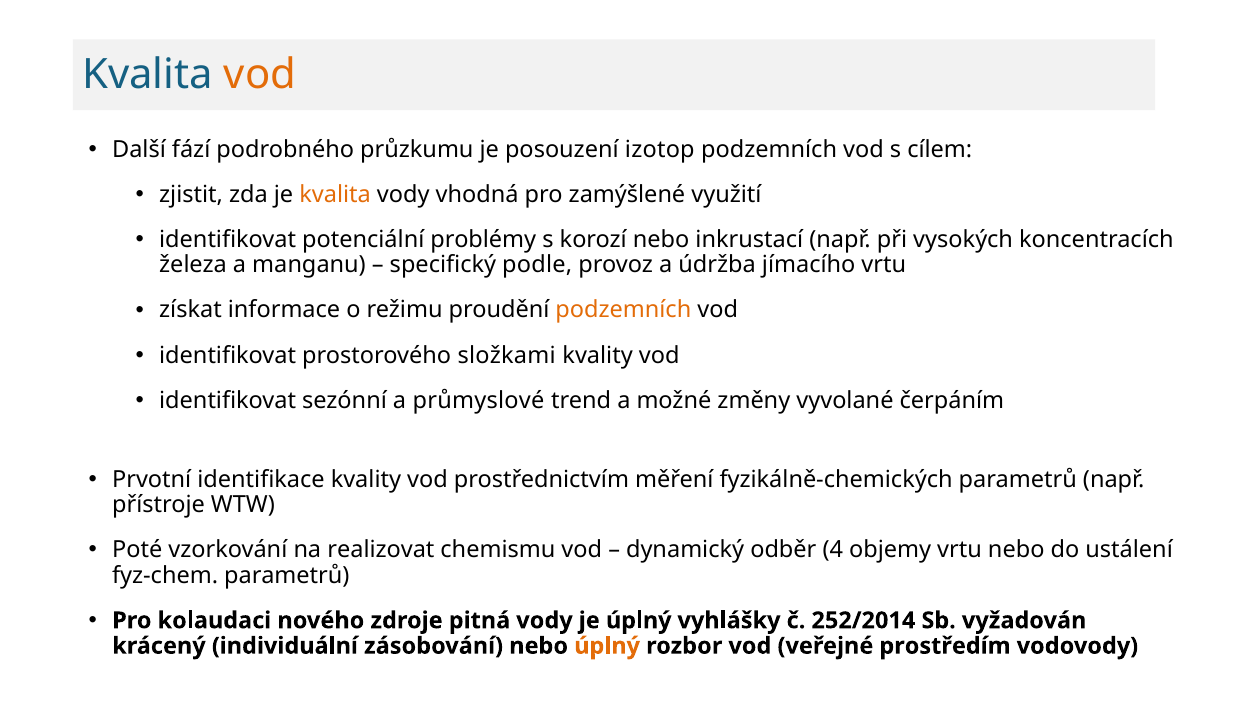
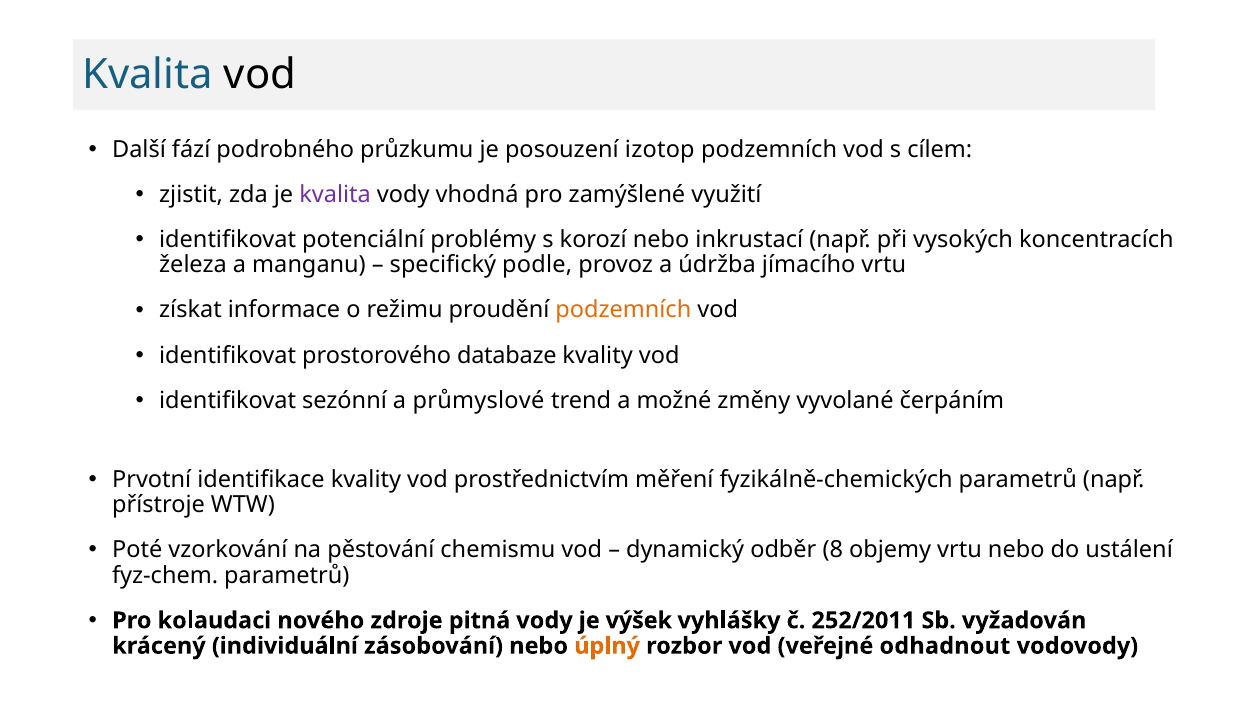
vod at (260, 75) colour: orange -> black
kvalita at (335, 195) colour: orange -> purple
složkami: složkami -> databaze
realizovat: realizovat -> pěstování
4: 4 -> 8
je úplný: úplný -> výšek
252/2014: 252/2014 -> 252/2011
prostředím: prostředím -> odhadnout
